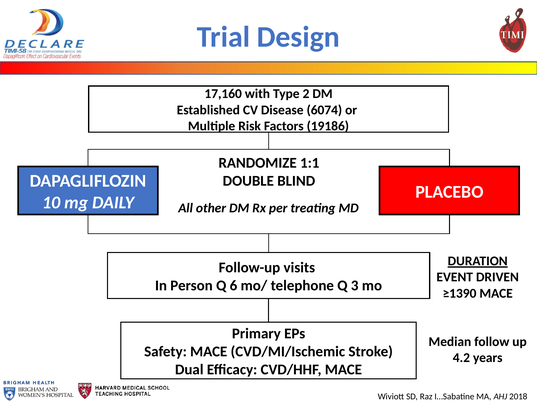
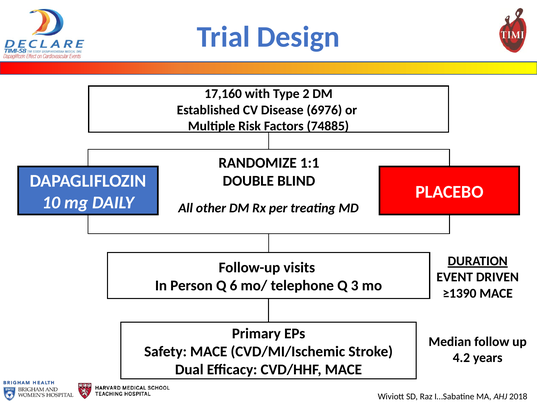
6074: 6074 -> 6976
19186: 19186 -> 74885
